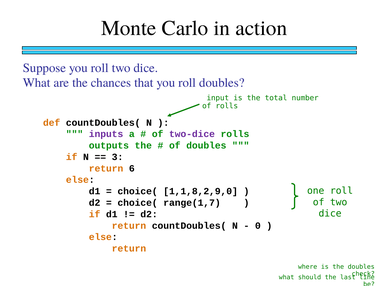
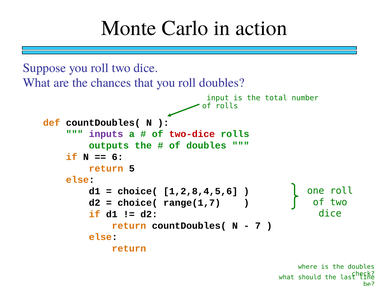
two-dice colour: purple -> red
3: 3 -> 6
6: 6 -> 5
1,1,8,2,9,0: 1,1,8,2,9,0 -> 1,2,8,4,5,6
0: 0 -> 7
